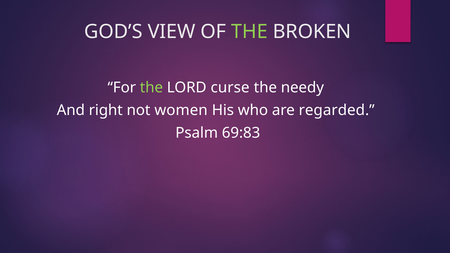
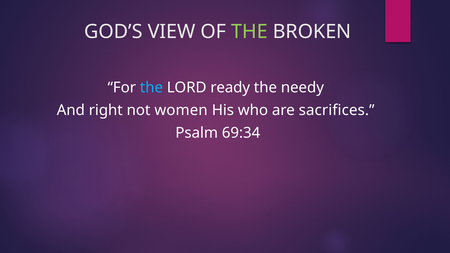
the at (151, 88) colour: light green -> light blue
curse: curse -> ready
regarded: regarded -> sacrifices
69:83: 69:83 -> 69:34
